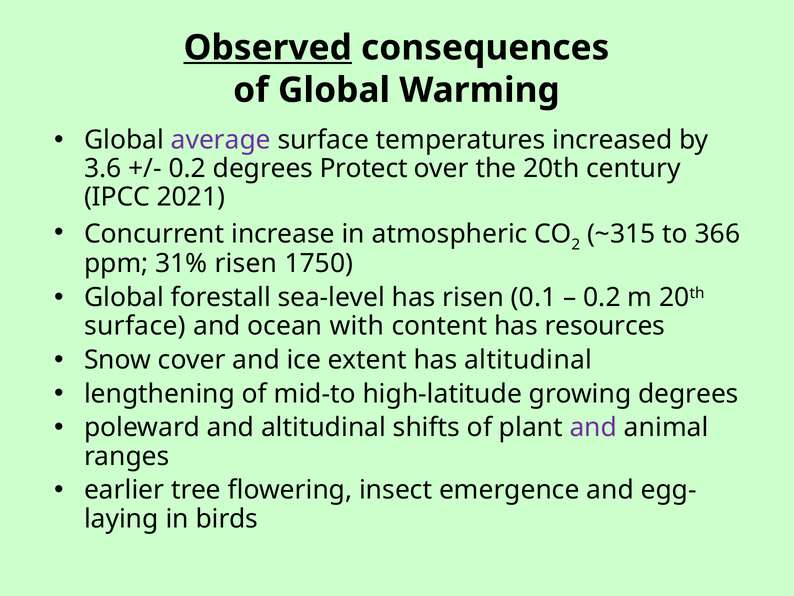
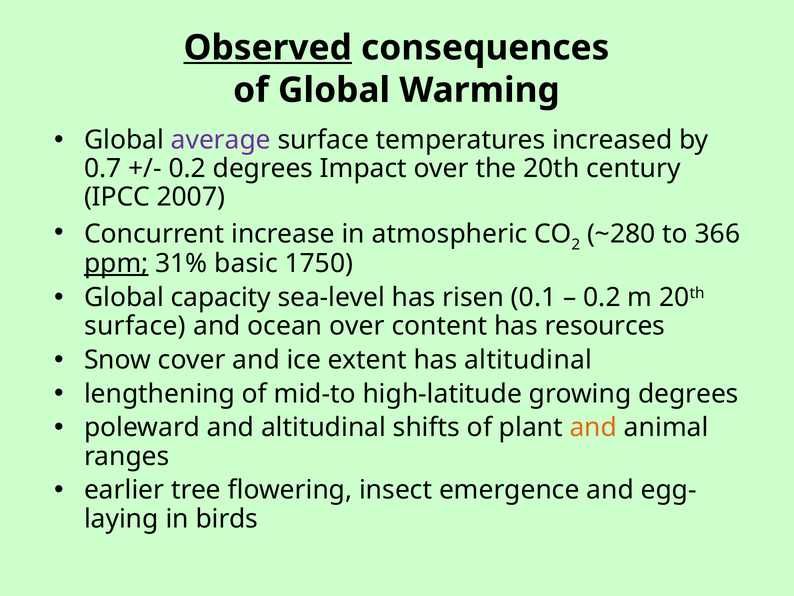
3.6: 3.6 -> 0.7
Protect: Protect -> Impact
2021: 2021 -> 2007
~315: ~315 -> ~280
ppm underline: none -> present
31% risen: risen -> basic
forestall: forestall -> capacity
ocean with: with -> over
and at (593, 427) colour: purple -> orange
